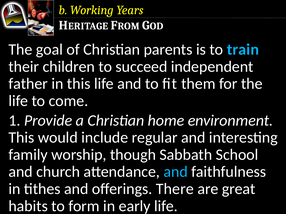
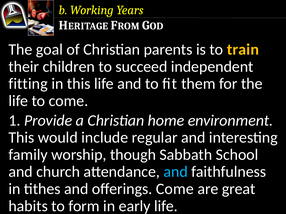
train colour: light blue -> yellow
father: father -> fitting
offerings There: There -> Come
